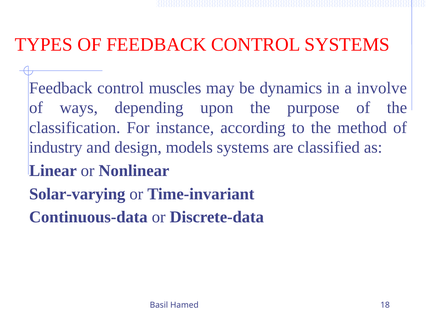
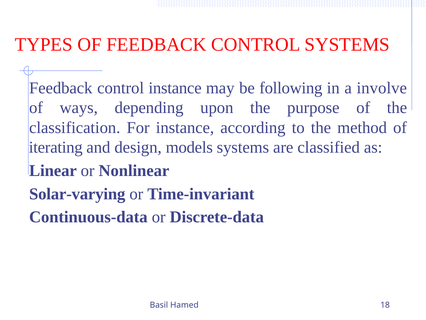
control muscles: muscles -> instance
dynamics: dynamics -> following
industry: industry -> iterating
